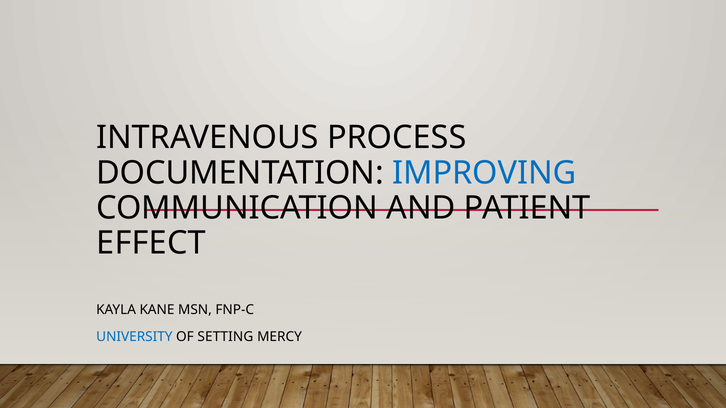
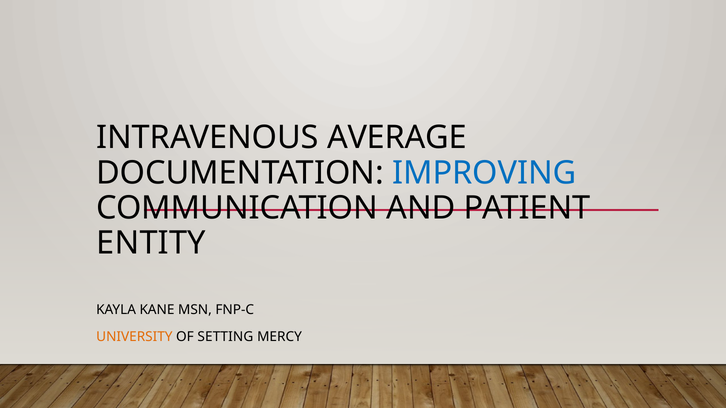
PROCESS: PROCESS -> AVERAGE
EFFECT: EFFECT -> ENTITY
UNIVERSITY colour: blue -> orange
